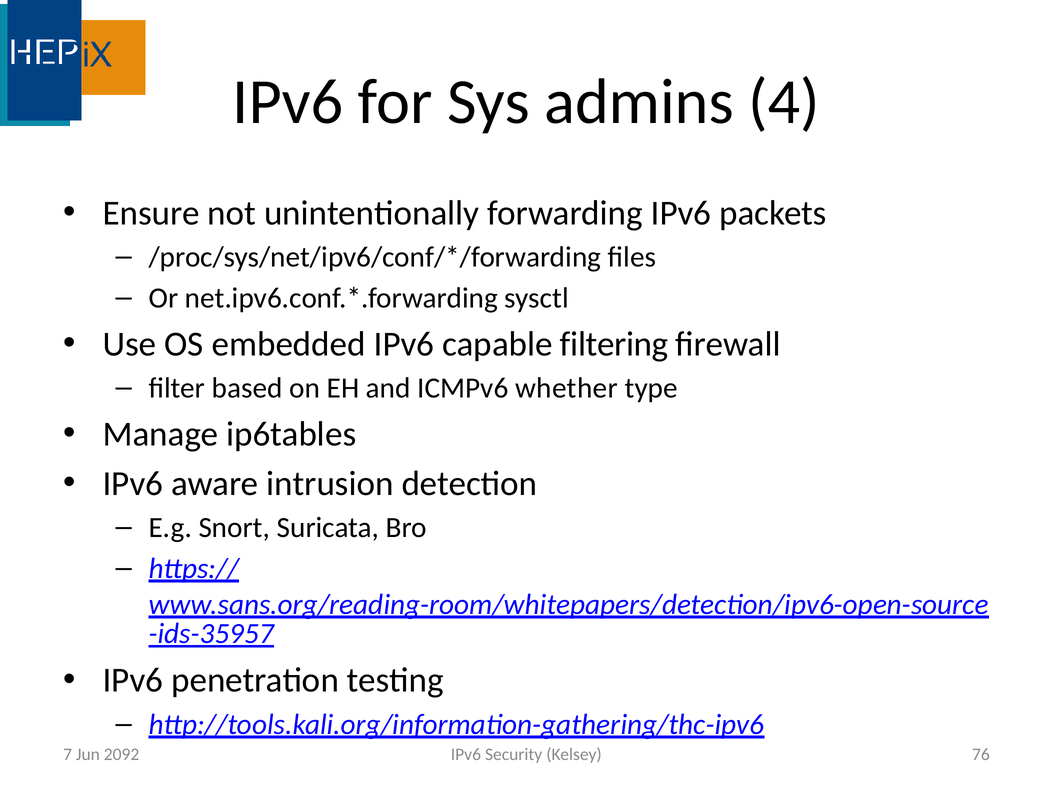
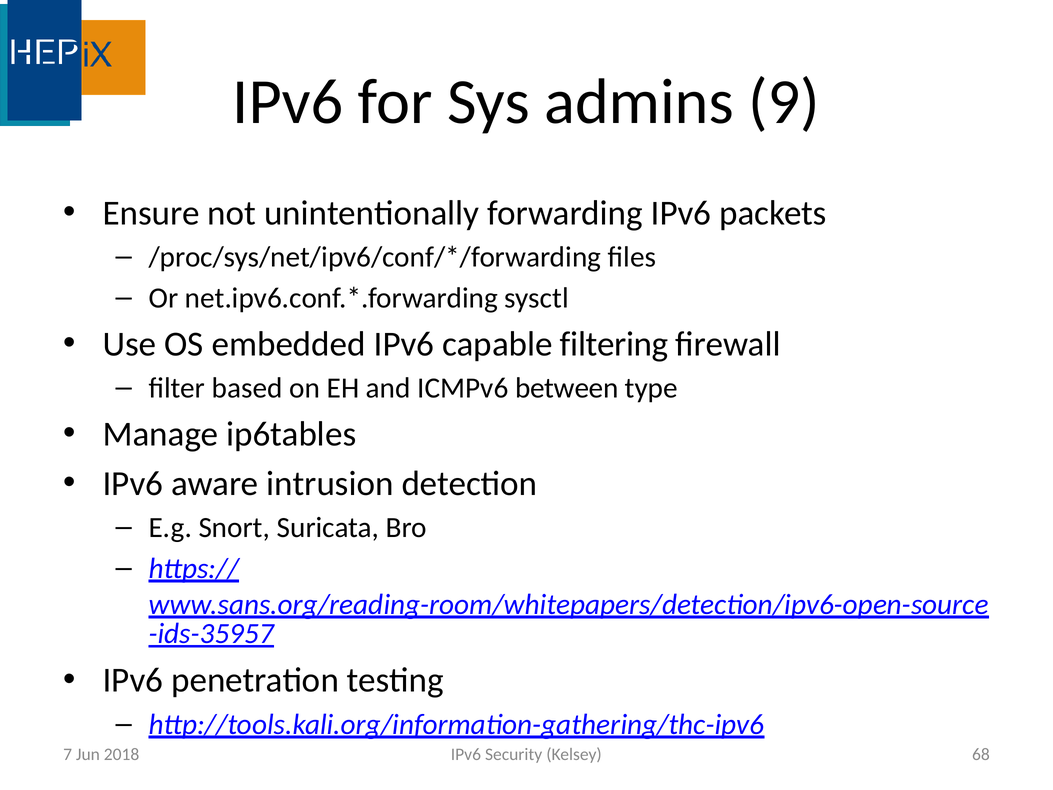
4: 4 -> 9
whether: whether -> between
2092: 2092 -> 2018
76: 76 -> 68
